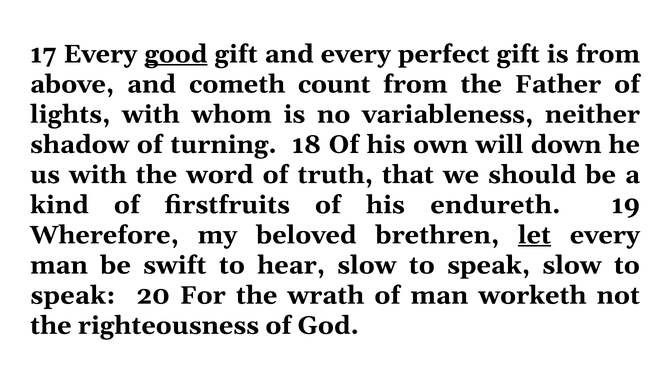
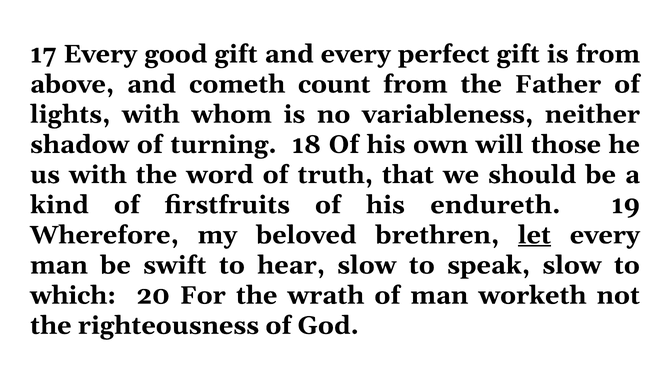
good underline: present -> none
down: down -> those
speak at (73, 295): speak -> which
